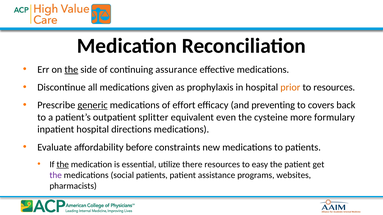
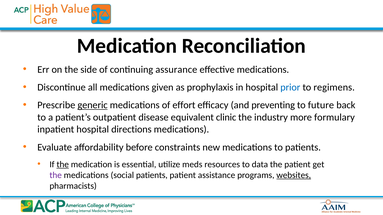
the at (71, 70) underline: present -> none
prior colour: orange -> blue
to resources: resources -> regimens
covers: covers -> future
splitter: splitter -> disease
even: even -> clinic
cysteine: cysteine -> industry
there: there -> meds
easy: easy -> data
websites underline: none -> present
